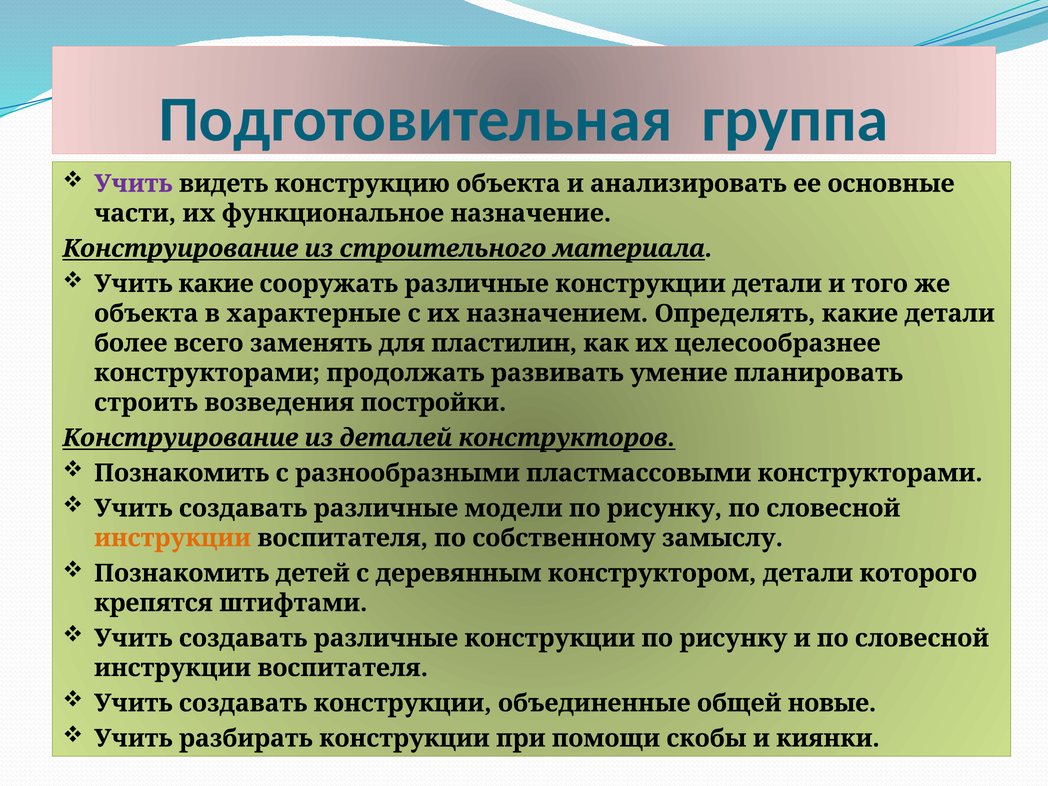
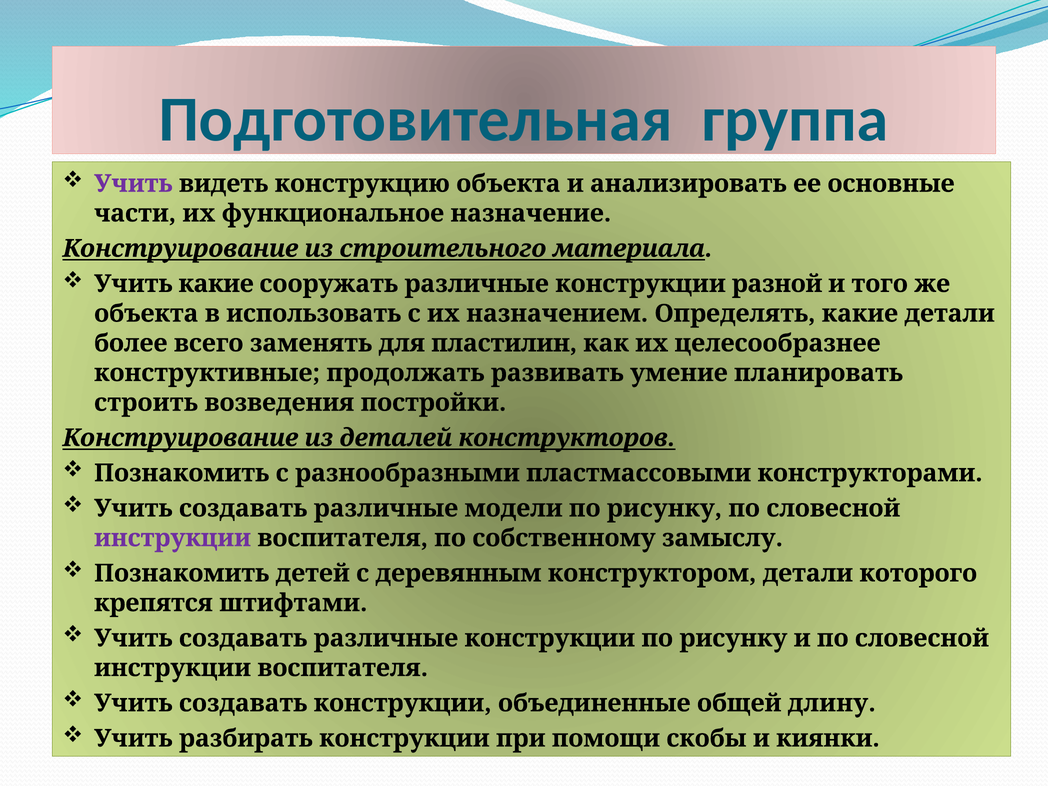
конструкции детали: детали -> разной
характерные: характерные -> использовать
конструкторами at (207, 373): конструкторами -> конструктивные
инструкции at (173, 538) colour: orange -> purple
новые: новые -> длину
